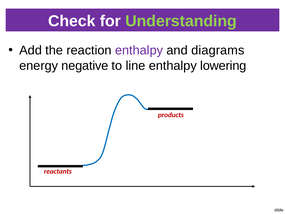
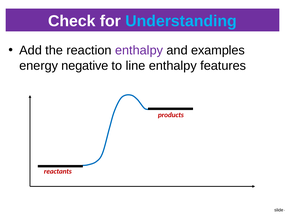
Understanding colour: light green -> light blue
diagrams: diagrams -> examples
lowering: lowering -> features
